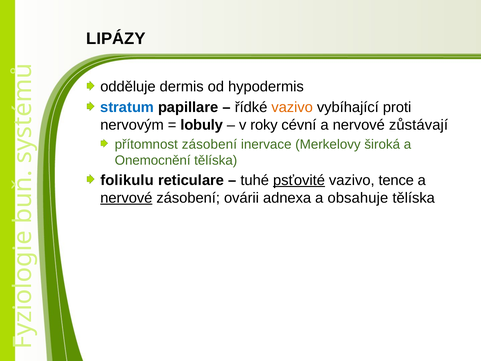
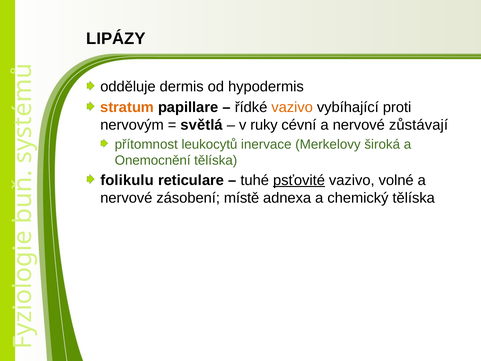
stratum colour: blue -> orange
lobuly: lobuly -> světlá
roky: roky -> ruky
přítomnost zásobení: zásobení -> leukocytů
tence: tence -> volné
nervové at (126, 198) underline: present -> none
ovárii: ovárii -> místě
obsahuje: obsahuje -> chemický
